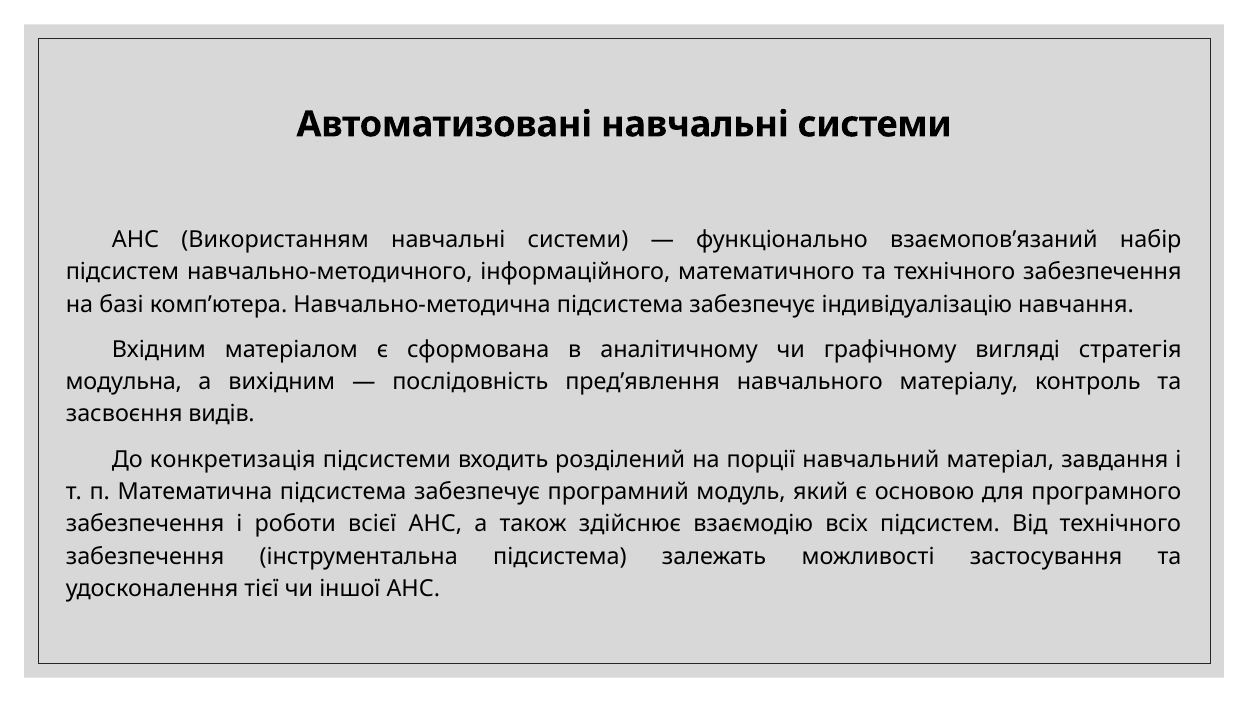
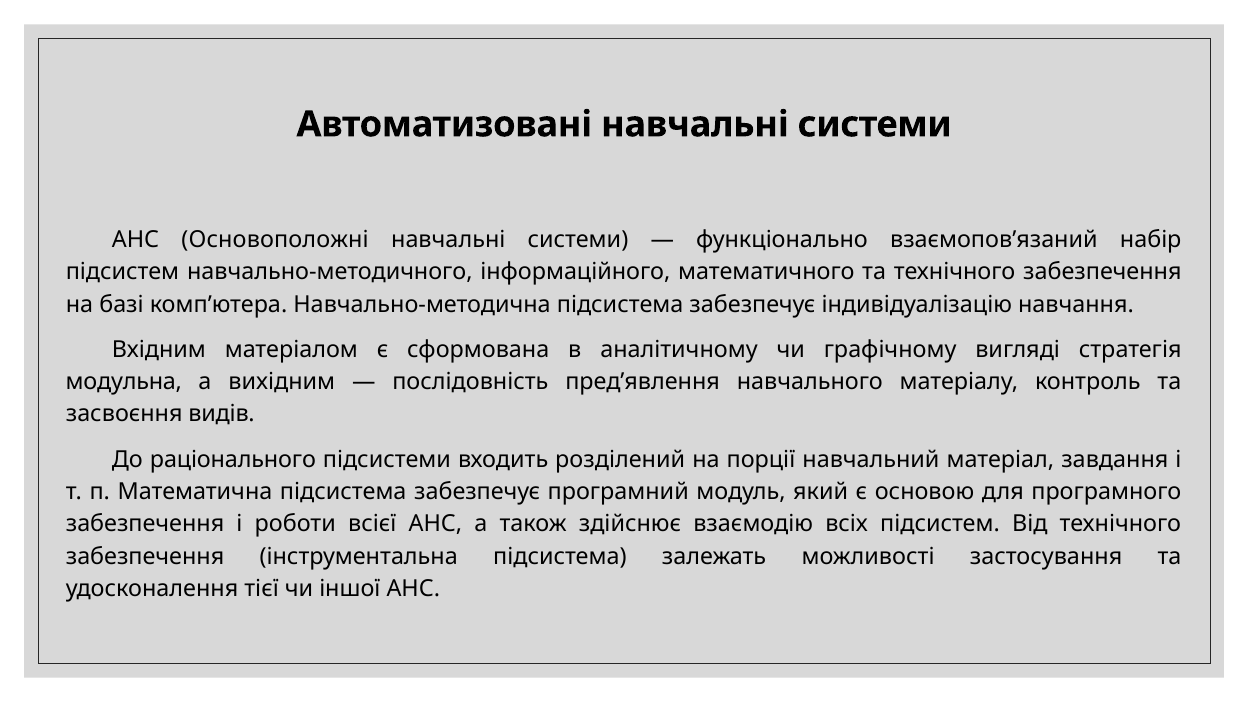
Використанням: Використанням -> Основоположні
конкретизація: конкретизація -> раціонального
